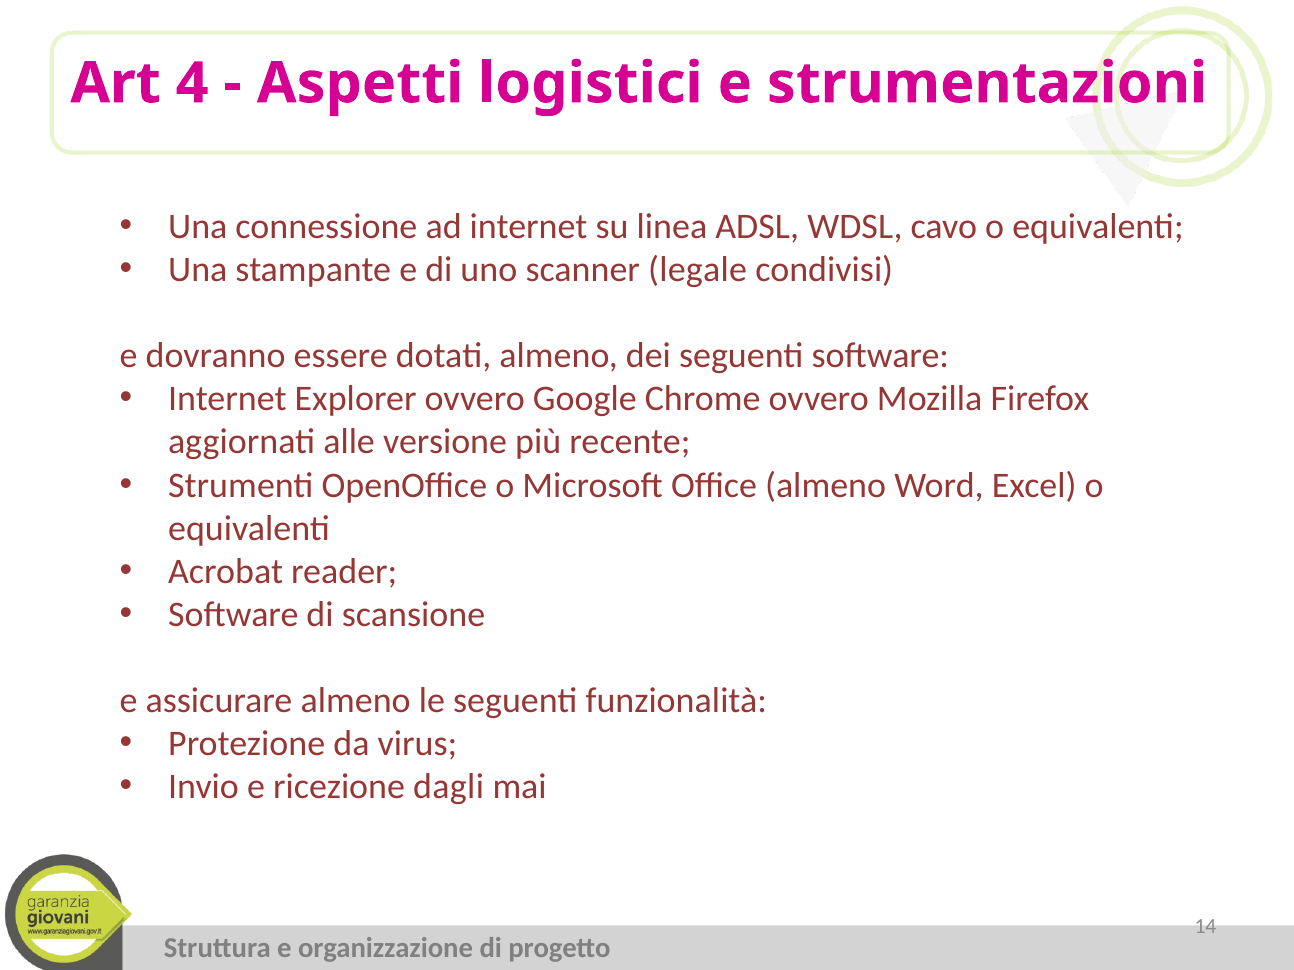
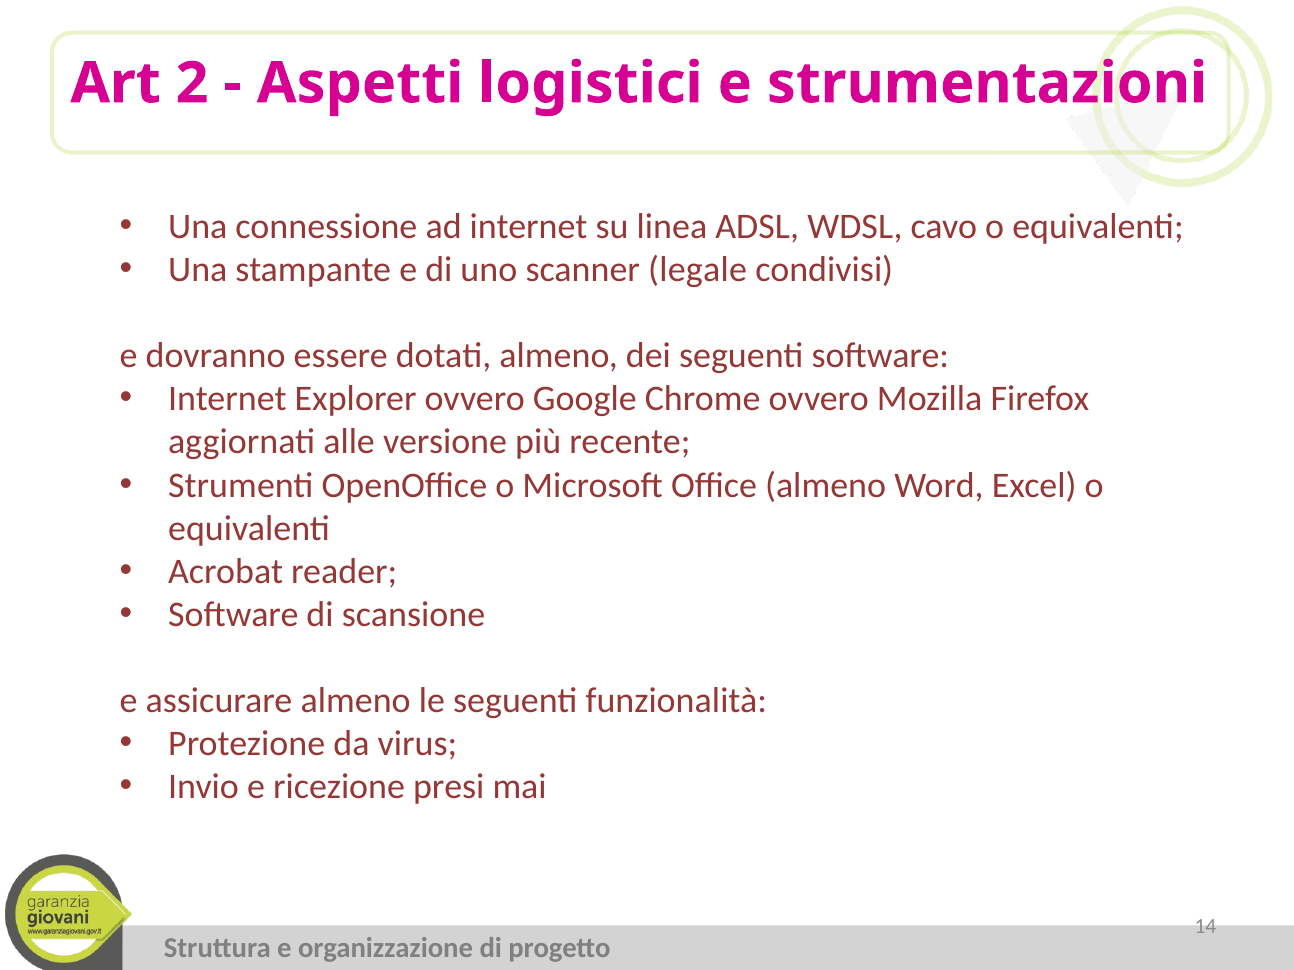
4: 4 -> 2
dagli: dagli -> presi
